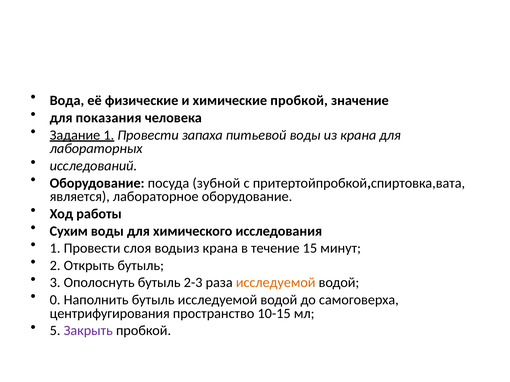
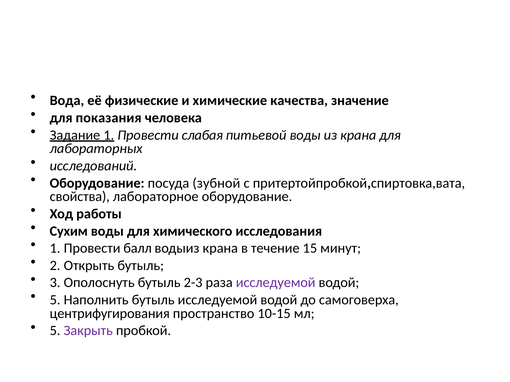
химические пробкой: пробкой -> качества
запаха: запаха -> слабая
является: является -> свойства
слоя: слоя -> балл
исследуемой at (276, 283) colour: orange -> purple
0 at (55, 300): 0 -> 5
